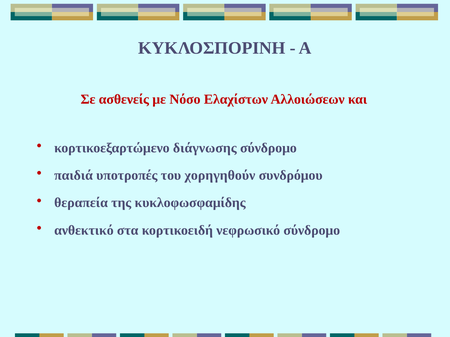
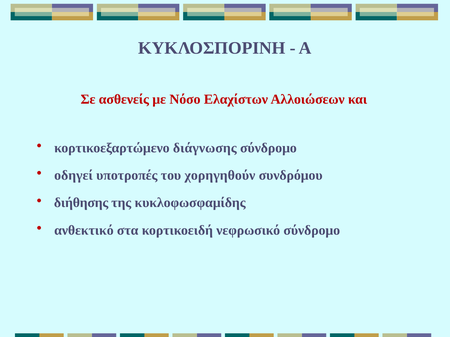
παιδιά: παιδιά -> οδηγεί
θεραπεία: θεραπεία -> διήθησης
